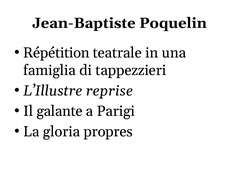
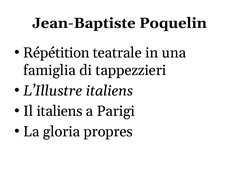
L’Illustre reprise: reprise -> italiens
Il galante: galante -> italiens
